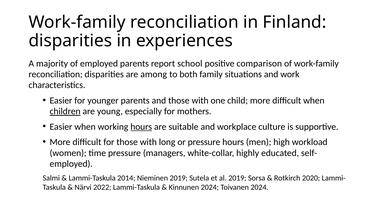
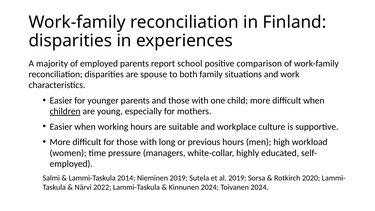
among: among -> spouse
hours at (141, 127) underline: present -> none
or pressure: pressure -> previous
